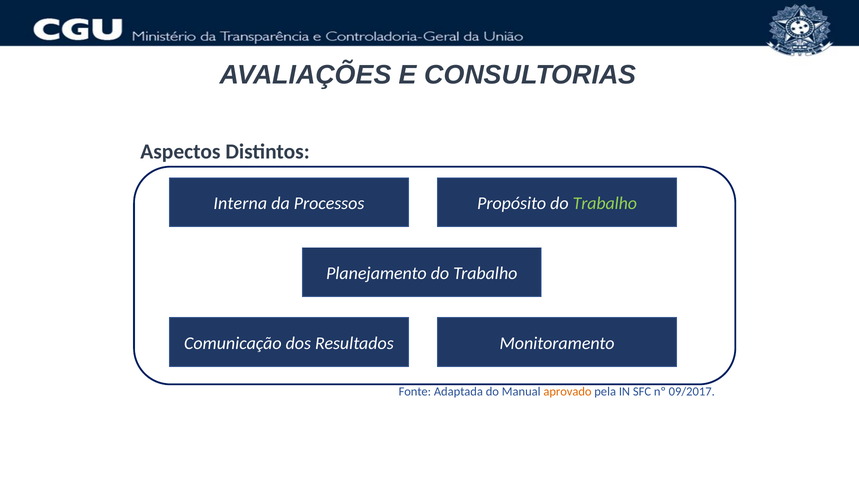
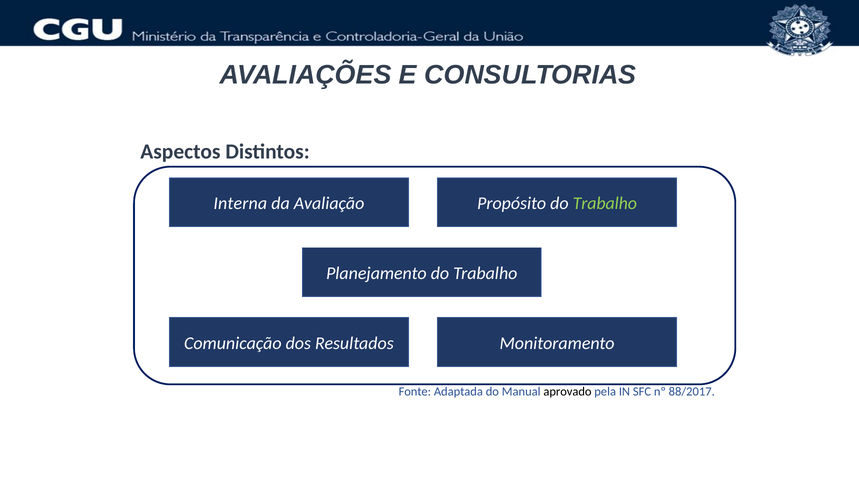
Processos: Processos -> Avaliação
aprovado colour: orange -> black
09/2017: 09/2017 -> 88/2017
